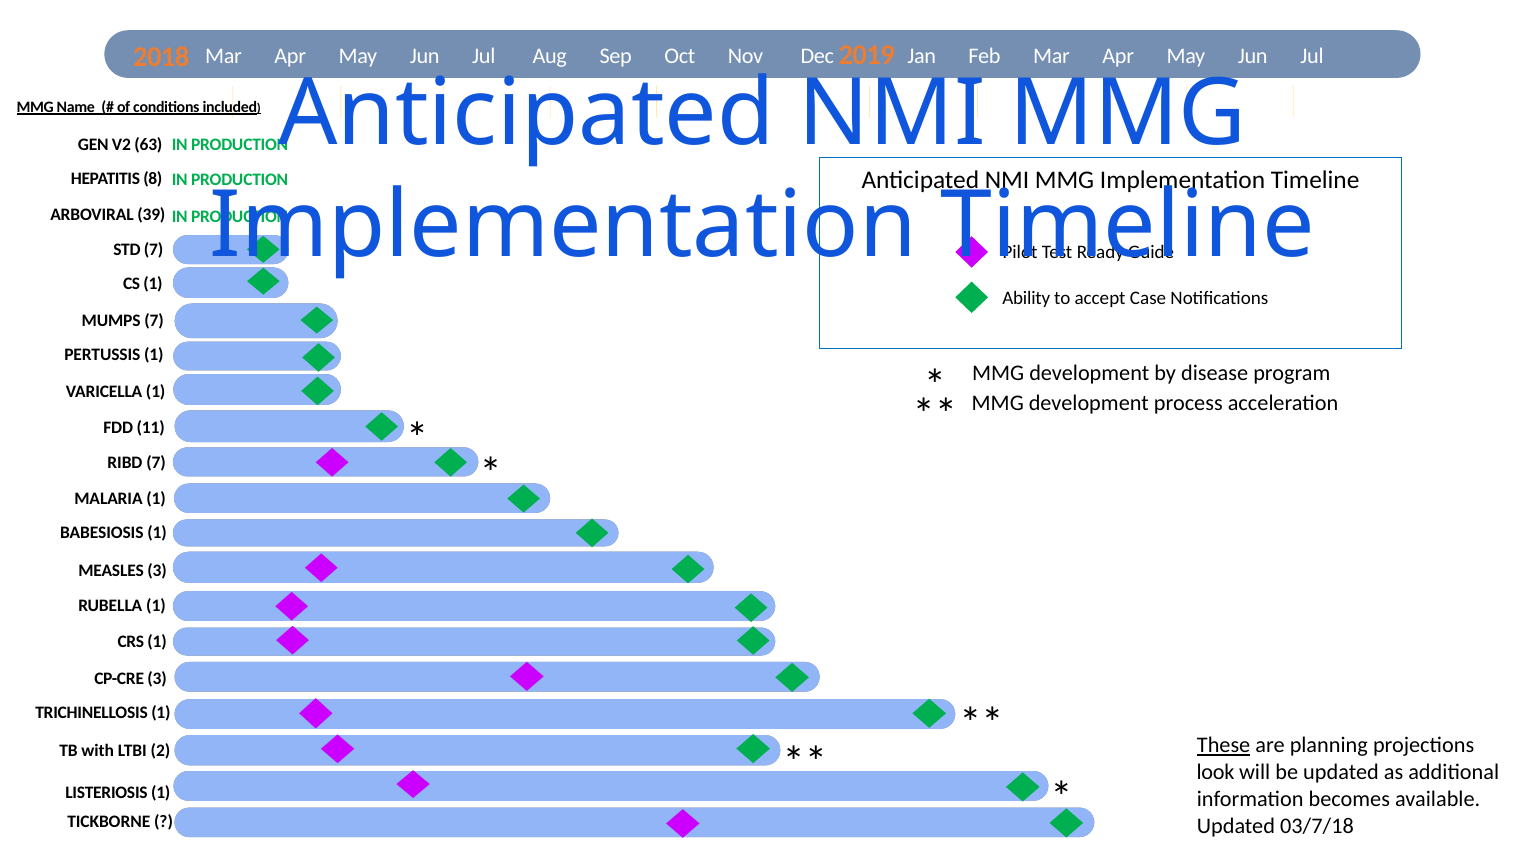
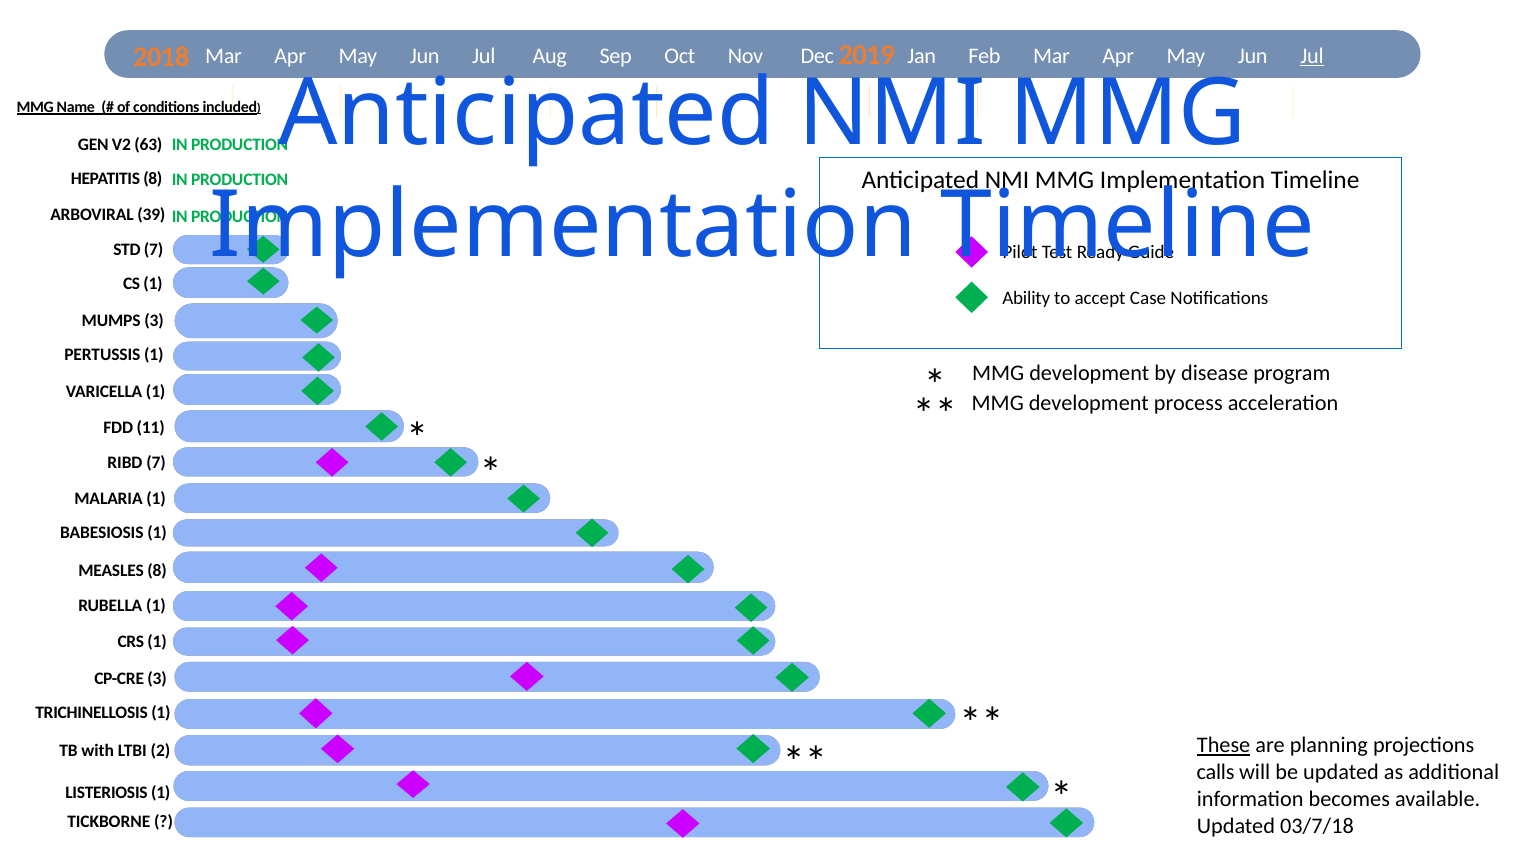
Jul at (1312, 56) underline: none -> present
MUMPS 7: 7 -> 3
MEASLES 3: 3 -> 8
look: look -> calls
